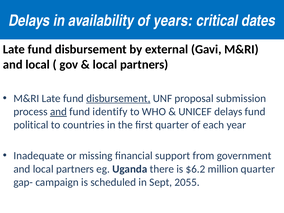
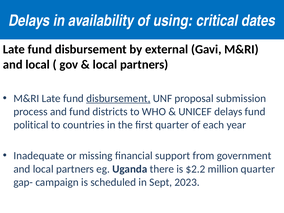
years: years -> using
and at (58, 112) underline: present -> none
identify: identify -> districts
$6.2: $6.2 -> $2.2
2055: 2055 -> 2023
